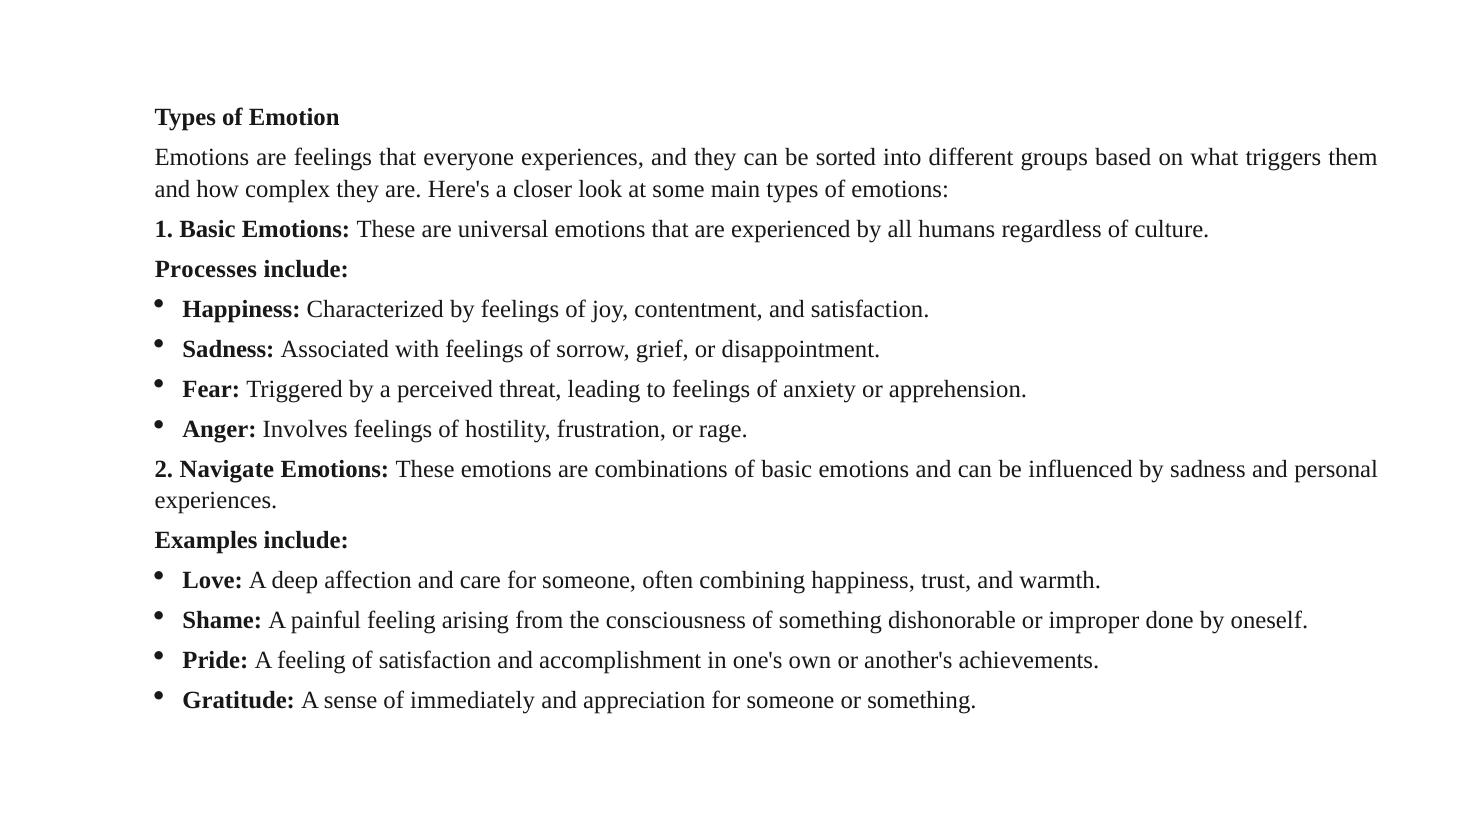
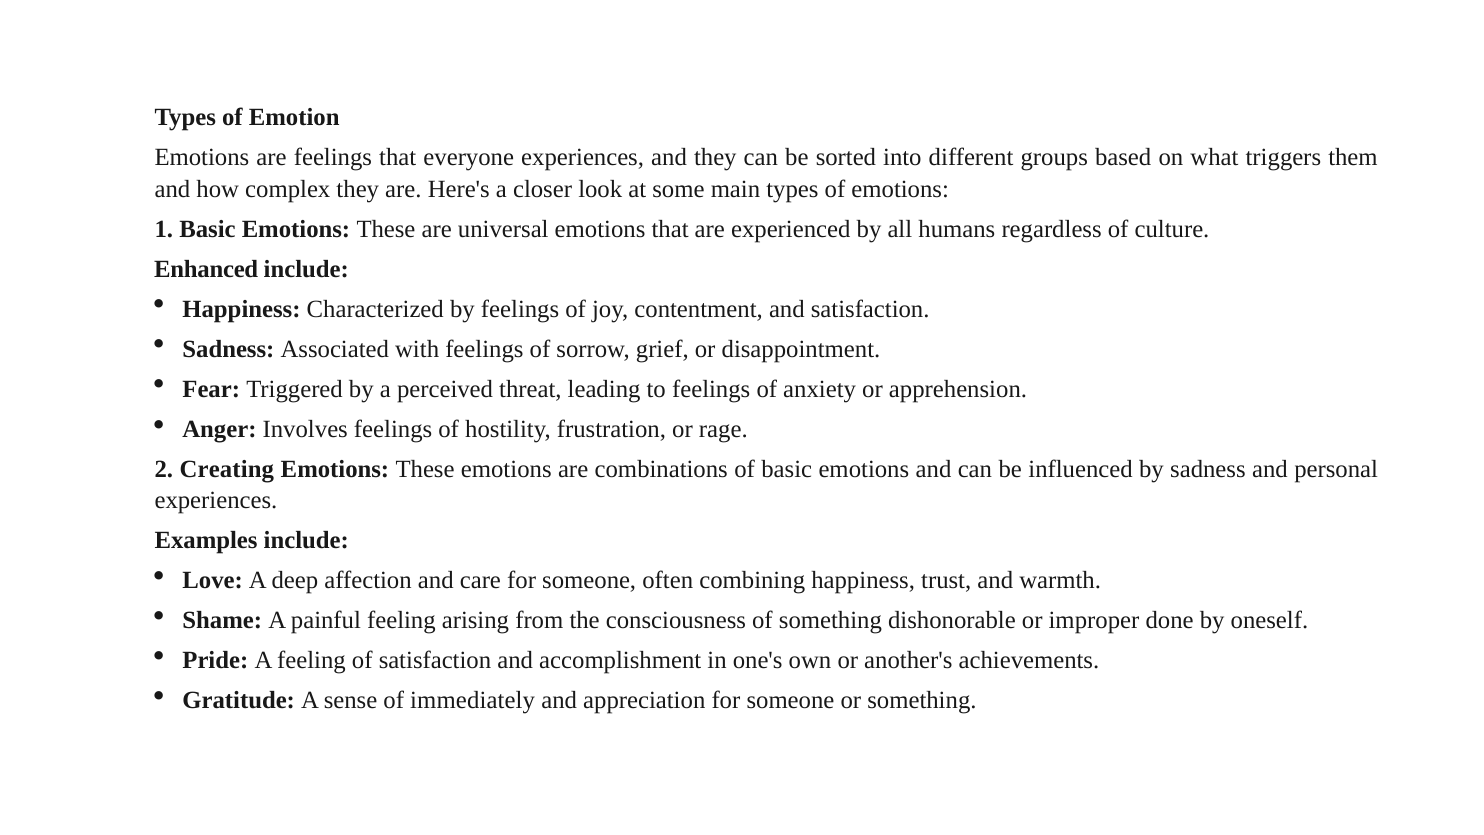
Processes: Processes -> Enhanced
Navigate: Navigate -> Creating
